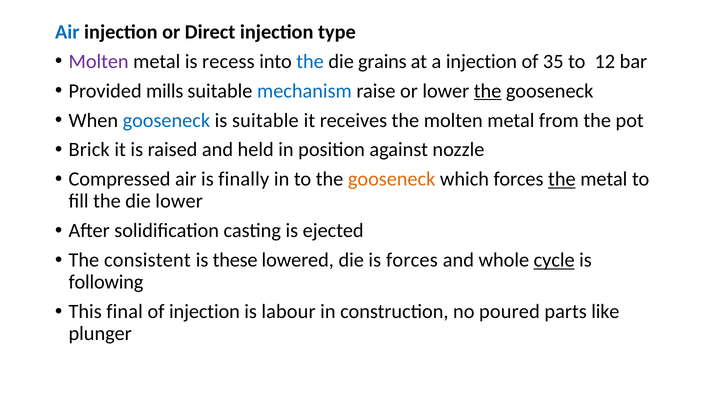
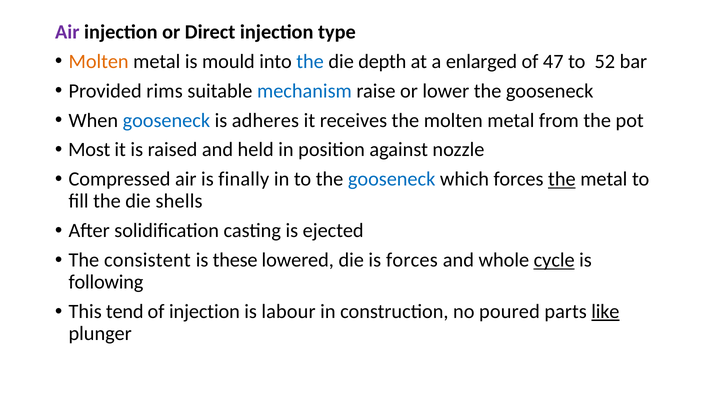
Air at (67, 32) colour: blue -> purple
Molten at (99, 61) colour: purple -> orange
recess: recess -> mould
grains: grains -> depth
a injection: injection -> enlarged
35: 35 -> 47
12: 12 -> 52
mills: mills -> rims
the at (488, 91) underline: present -> none
is suitable: suitable -> adheres
Brick: Brick -> Most
gooseneck at (392, 179) colour: orange -> blue
die lower: lower -> shells
final: final -> tend
like underline: none -> present
